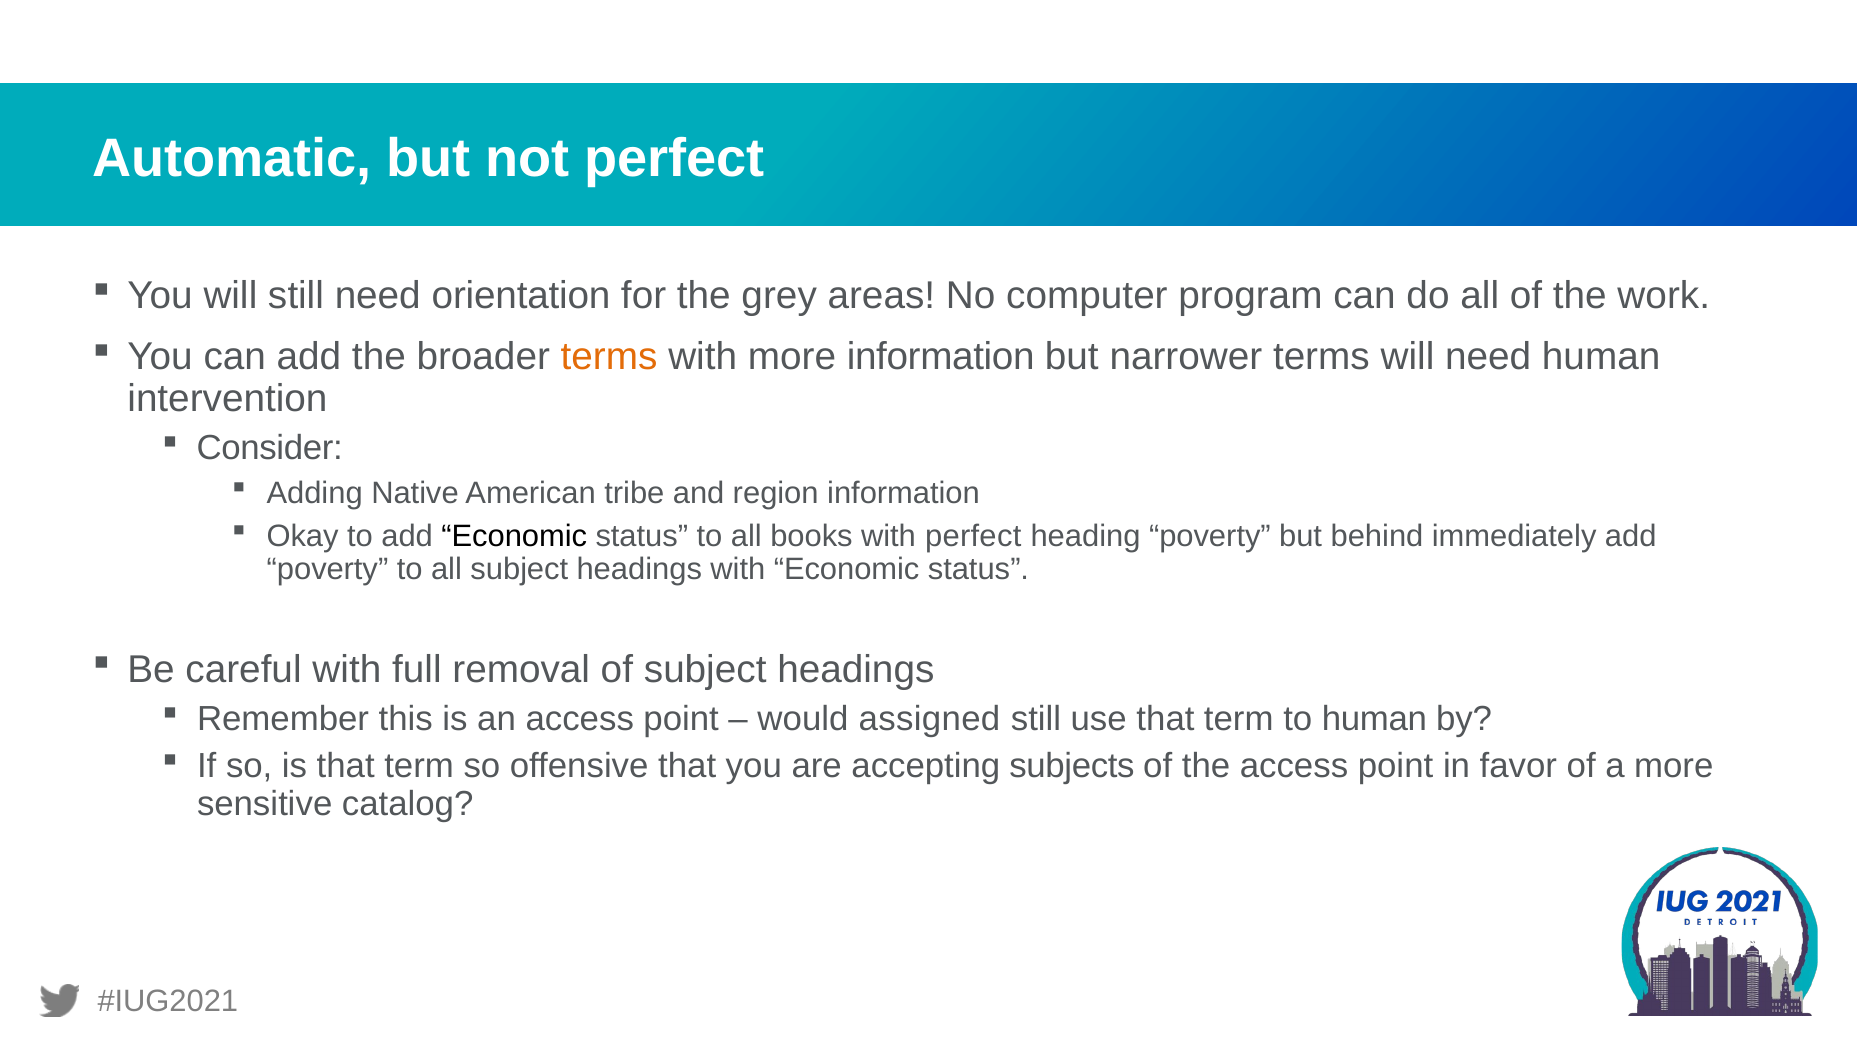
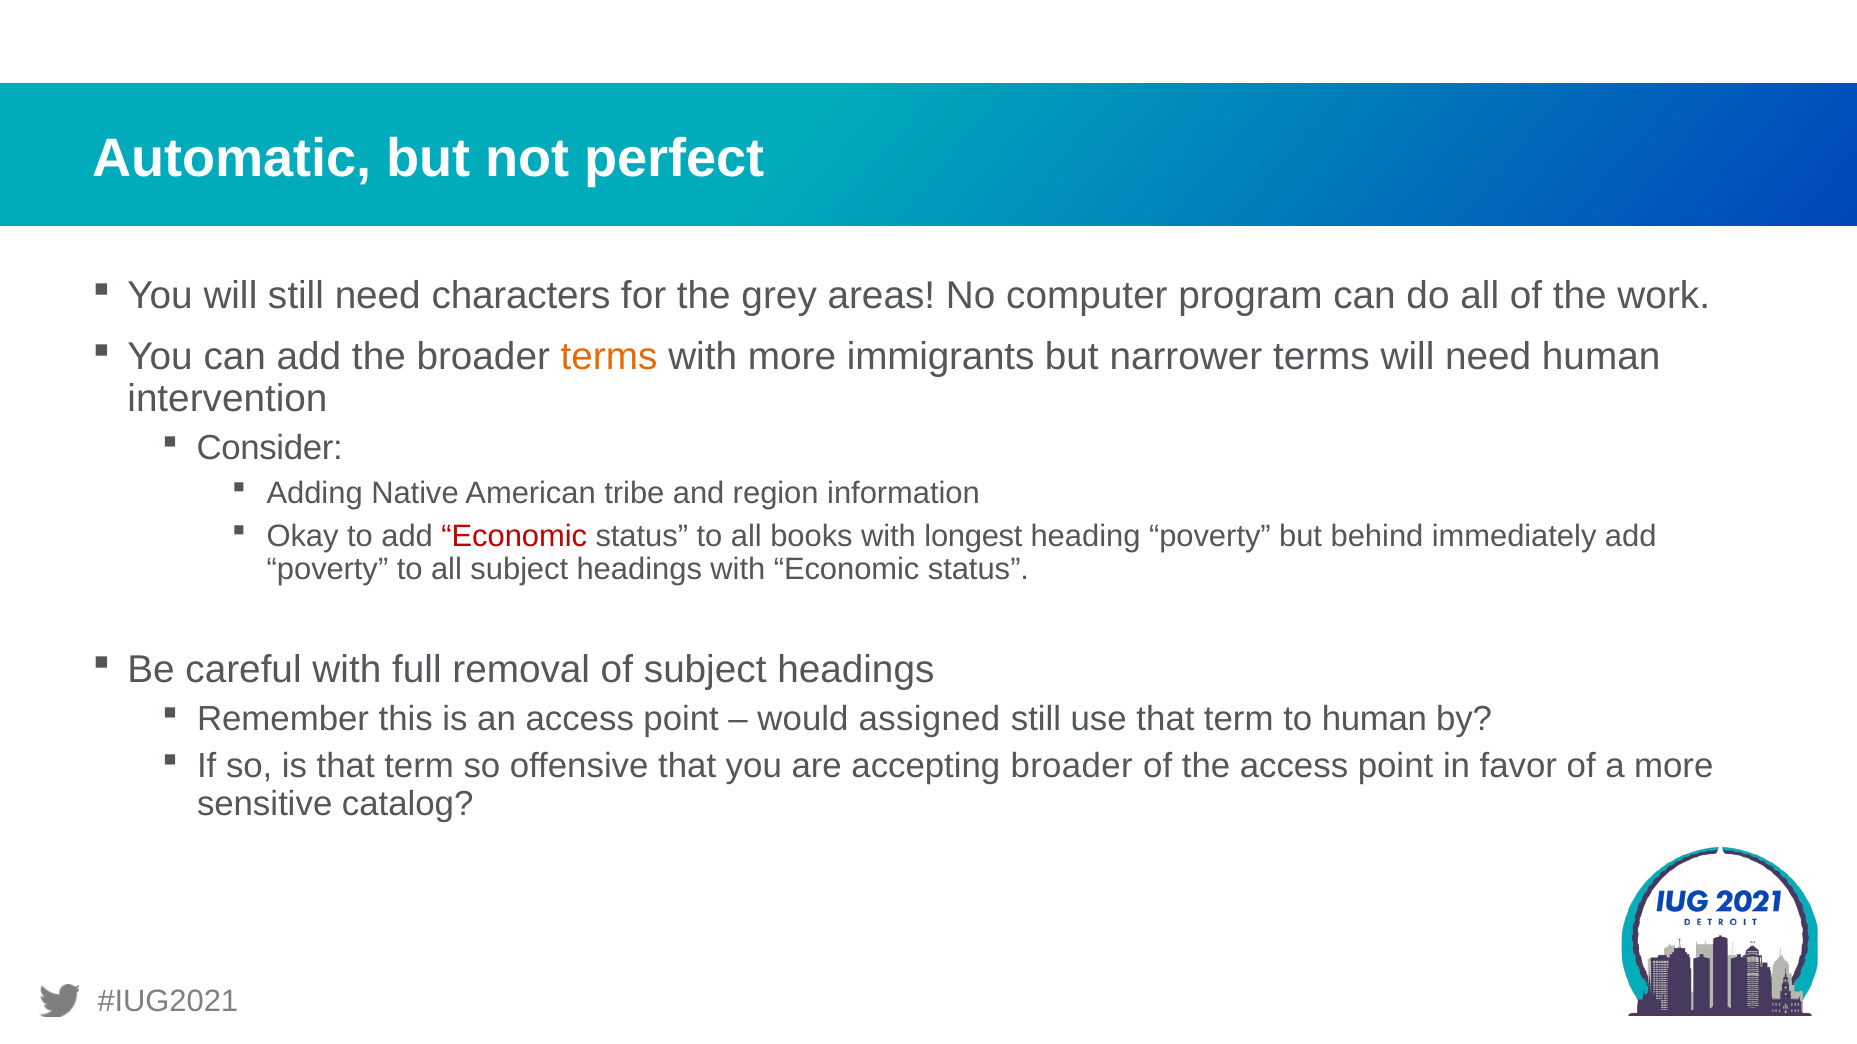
orientation: orientation -> characters
more information: information -> immigrants
Economic at (514, 537) colour: black -> red
with perfect: perfect -> longest
accepting subjects: subjects -> broader
